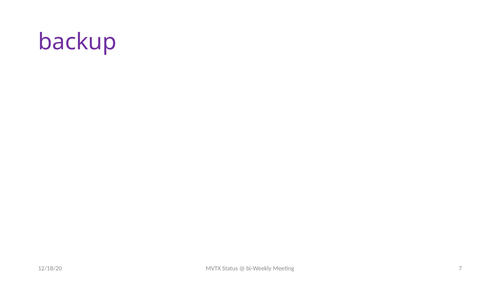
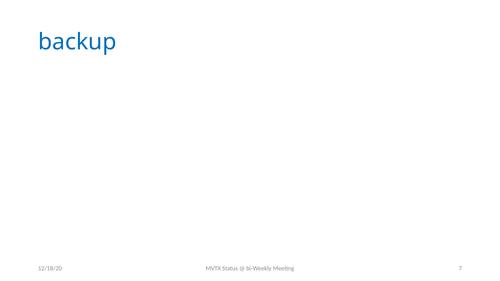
backup colour: purple -> blue
